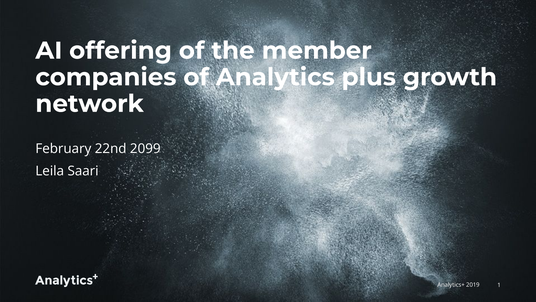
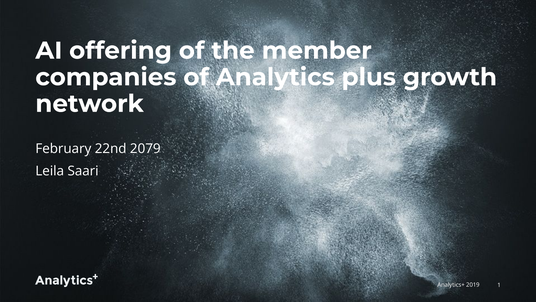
2099: 2099 -> 2079
